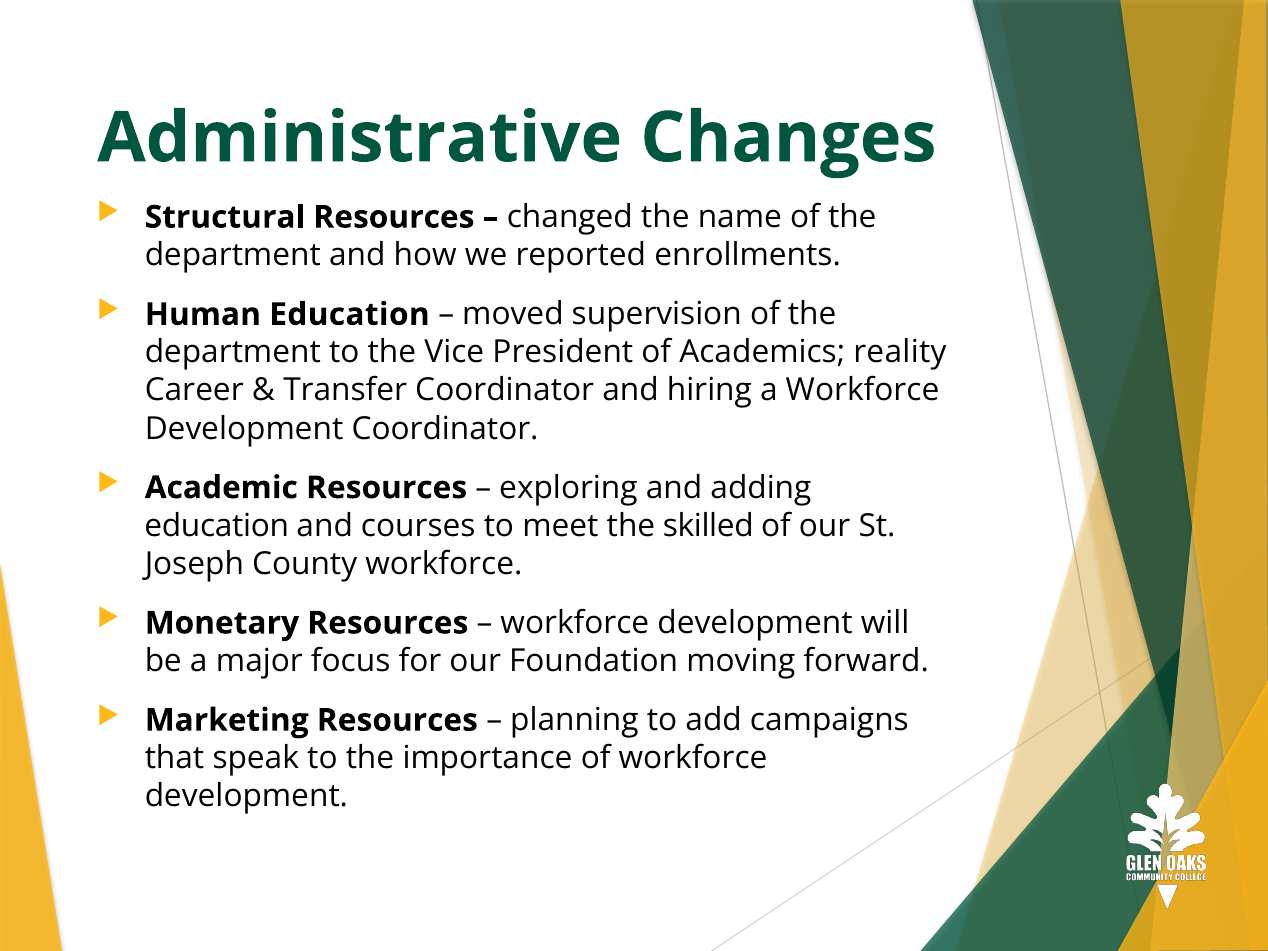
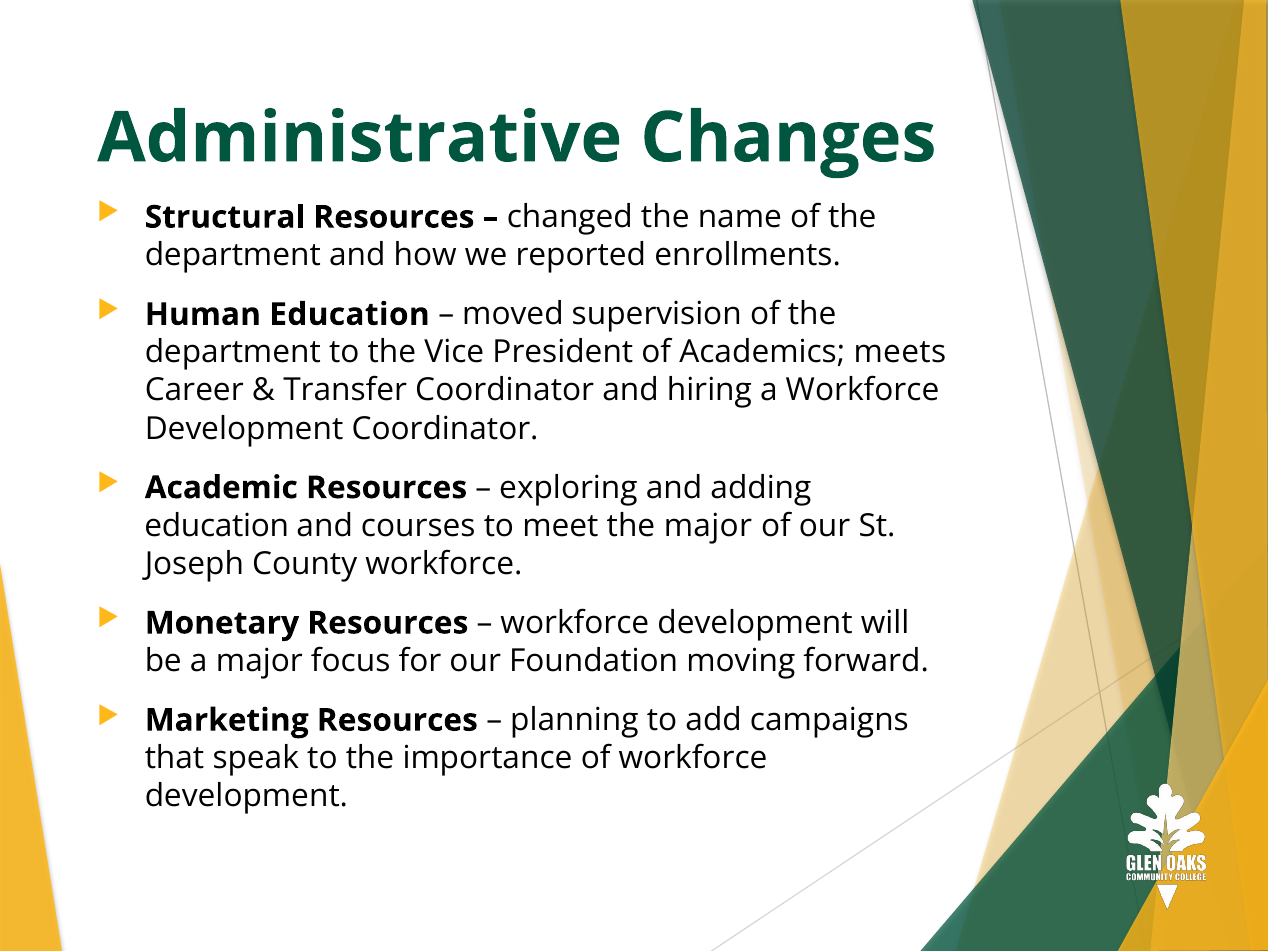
reality: reality -> meets
the skilled: skilled -> major
